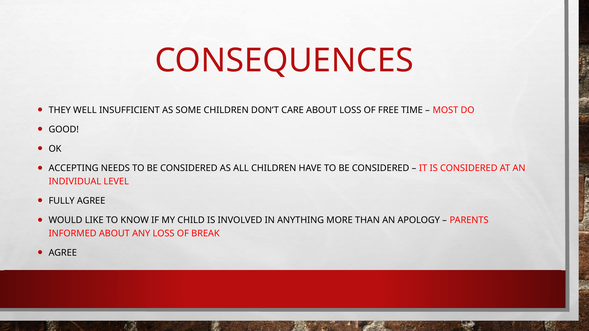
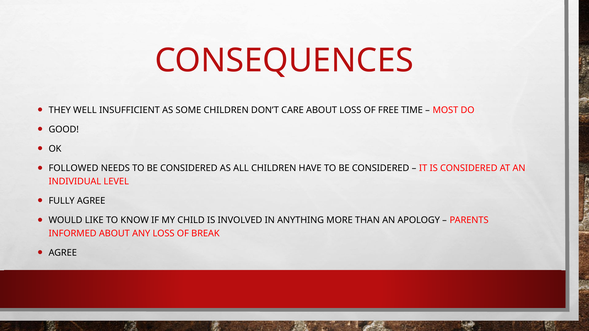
ACCEPTING: ACCEPTING -> FOLLOWED
